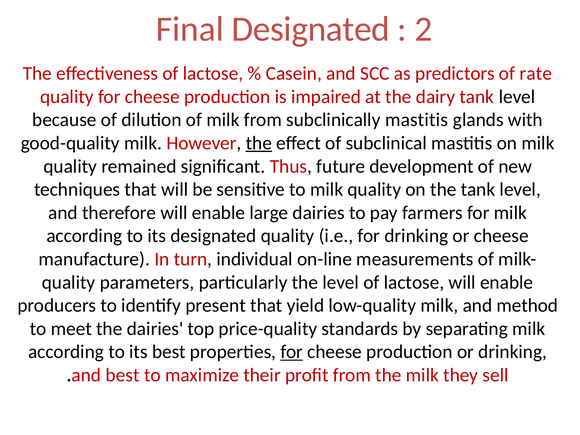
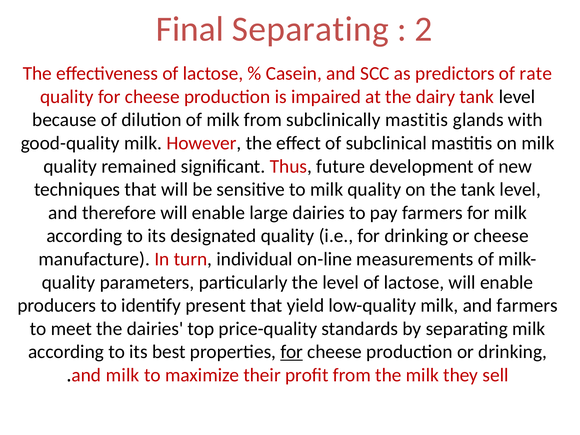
Final Designated: Designated -> Separating
the at (259, 143) underline: present -> none
and method: method -> farmers
and best: best -> milk
